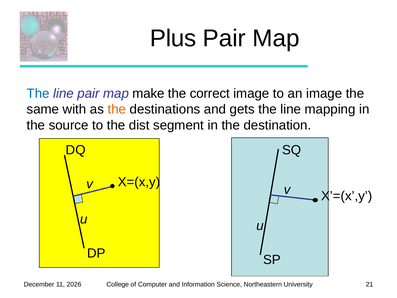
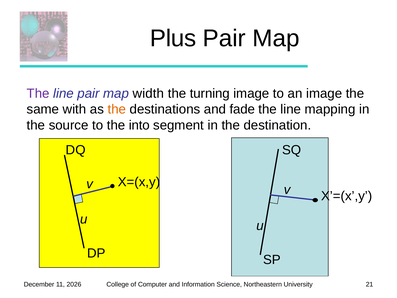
The at (38, 93) colour: blue -> purple
make: make -> width
correct: correct -> turning
gets: gets -> fade
dist: dist -> into
